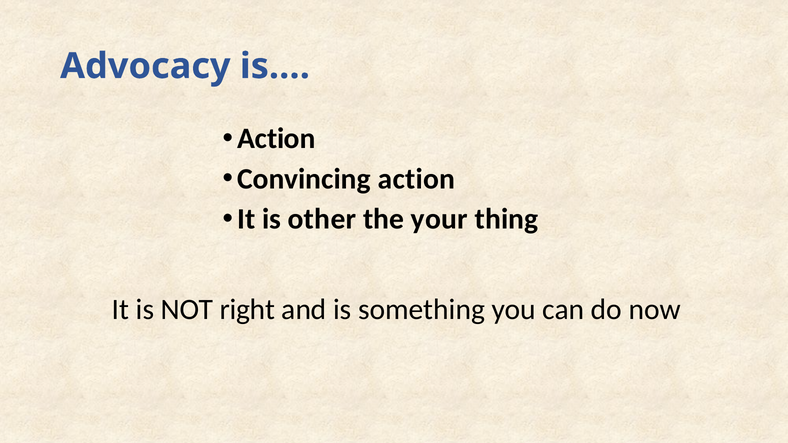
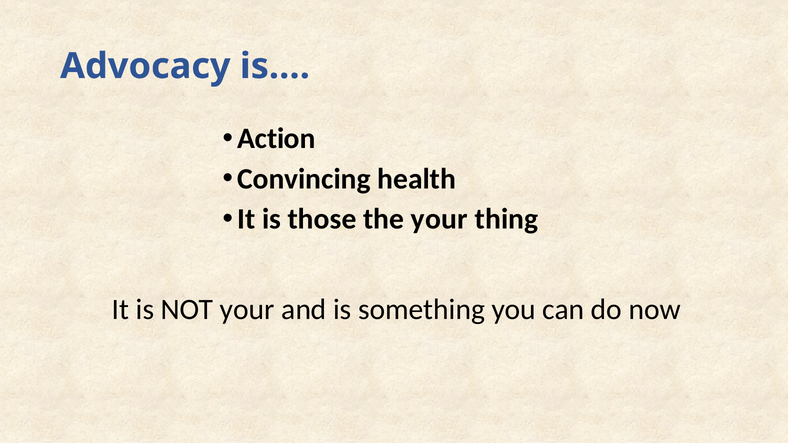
Convincing action: action -> health
other: other -> those
NOT right: right -> your
